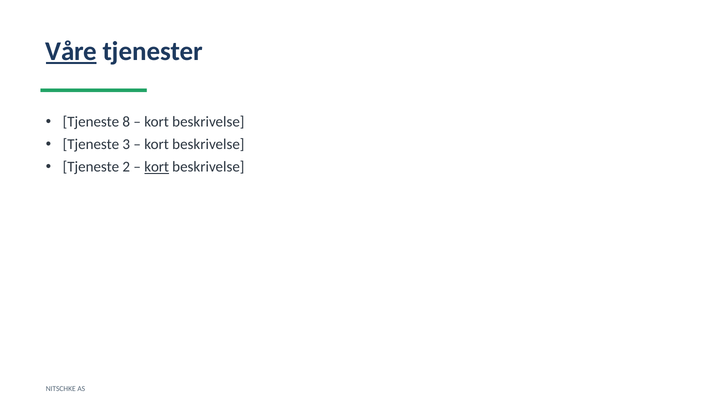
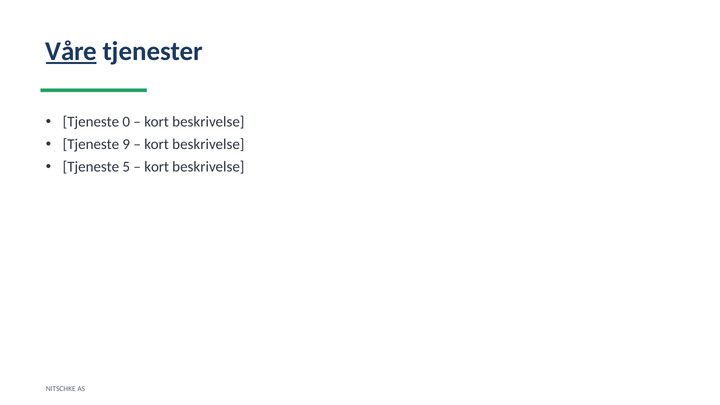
8: 8 -> 0
3: 3 -> 9
2: 2 -> 5
kort at (157, 167) underline: present -> none
